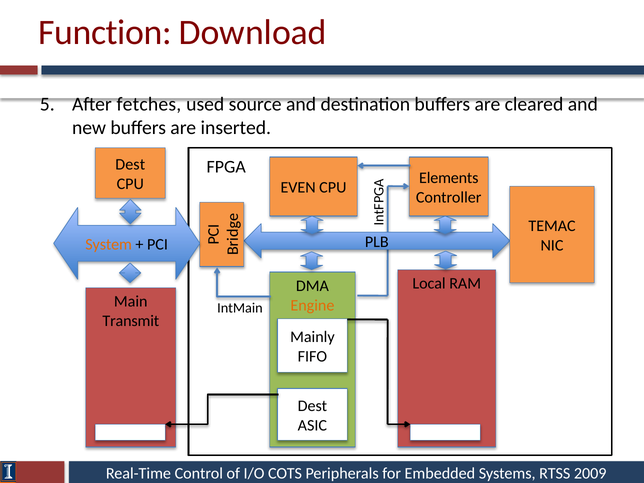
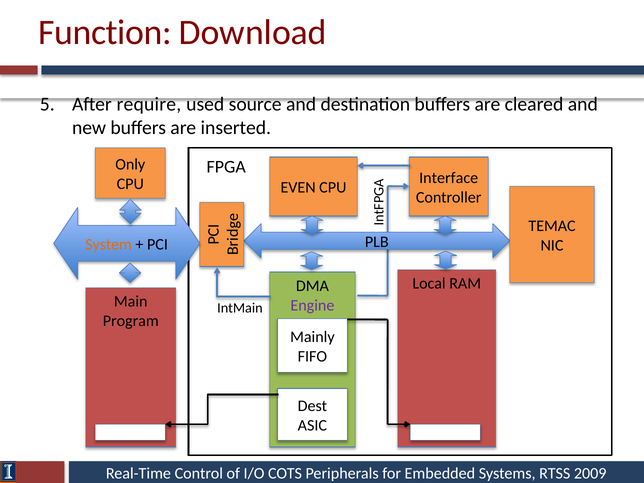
fetches: fetches -> require
Dest at (130, 164): Dest -> Only
Elements: Elements -> Interface
Engine colour: orange -> purple
Transmit: Transmit -> Program
